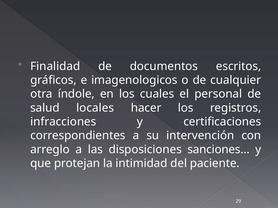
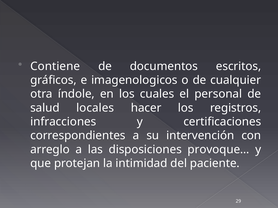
Finalidad: Finalidad -> Contiene
sanciones…: sanciones… -> provoque…
